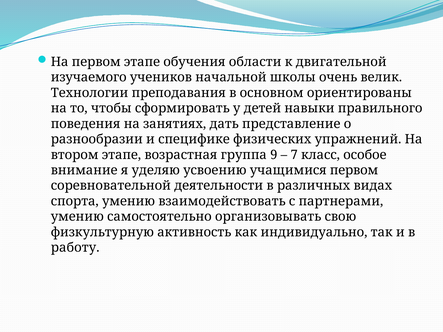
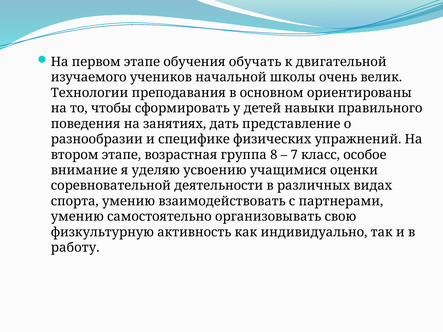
области: области -> обучать
9: 9 -> 8
учащимися первом: первом -> оценки
